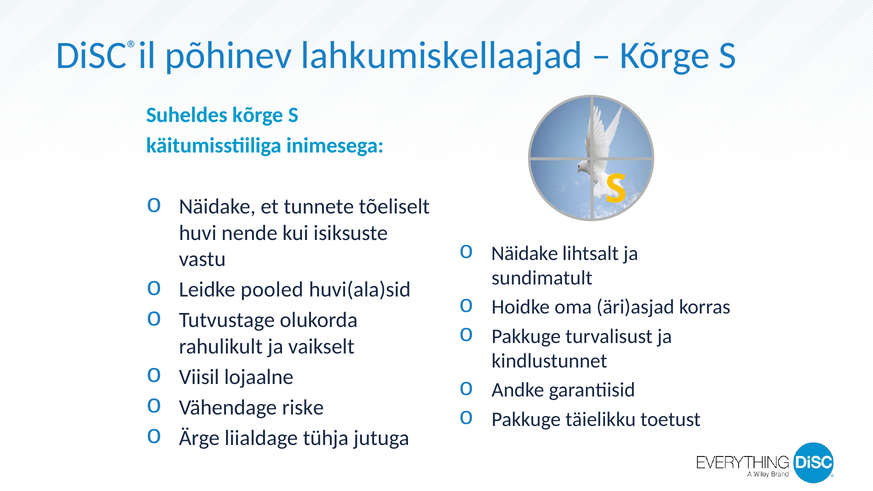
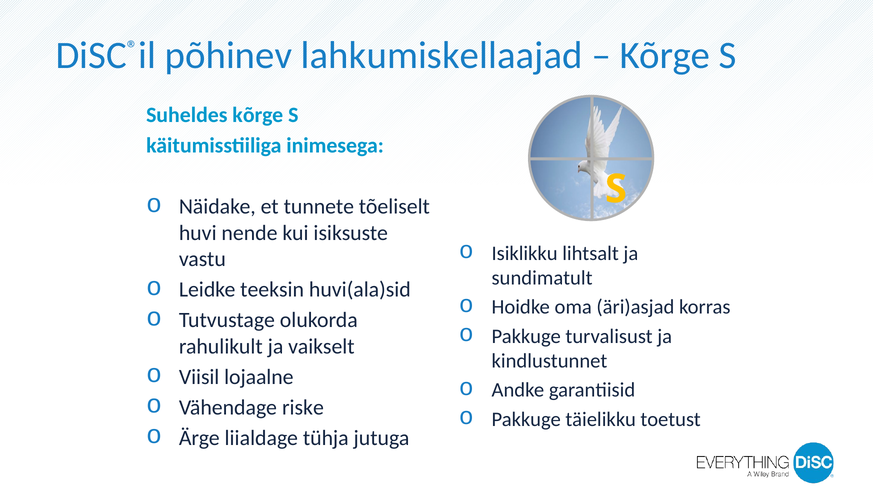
Näidake at (525, 253): Näidake -> Isiklikku
pooled: pooled -> teeksin
